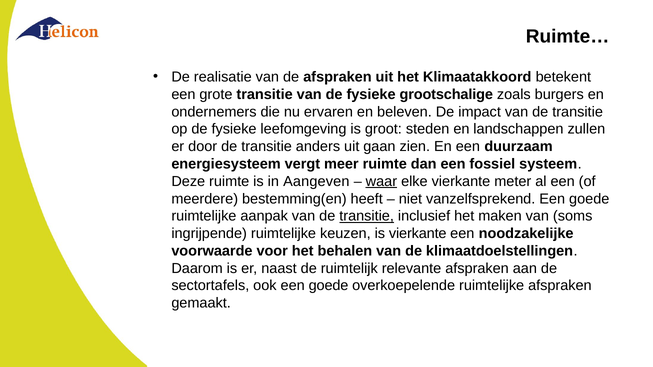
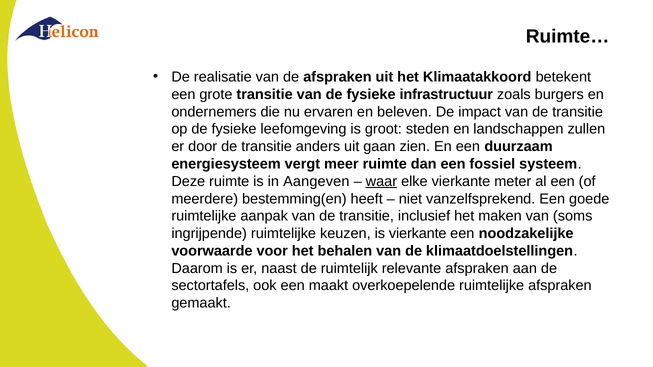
grootschalige: grootschalige -> infrastructuur
transitie at (367, 216) underline: present -> none
ook een goede: goede -> maakt
